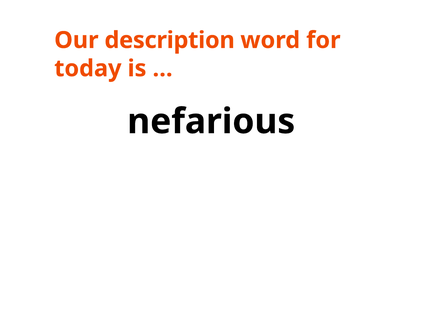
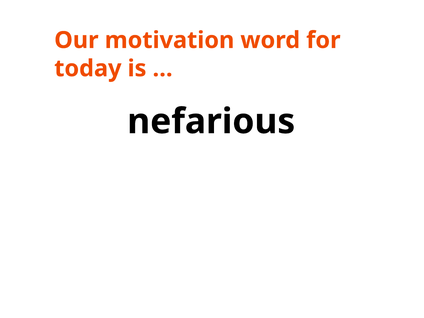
description: description -> motivation
